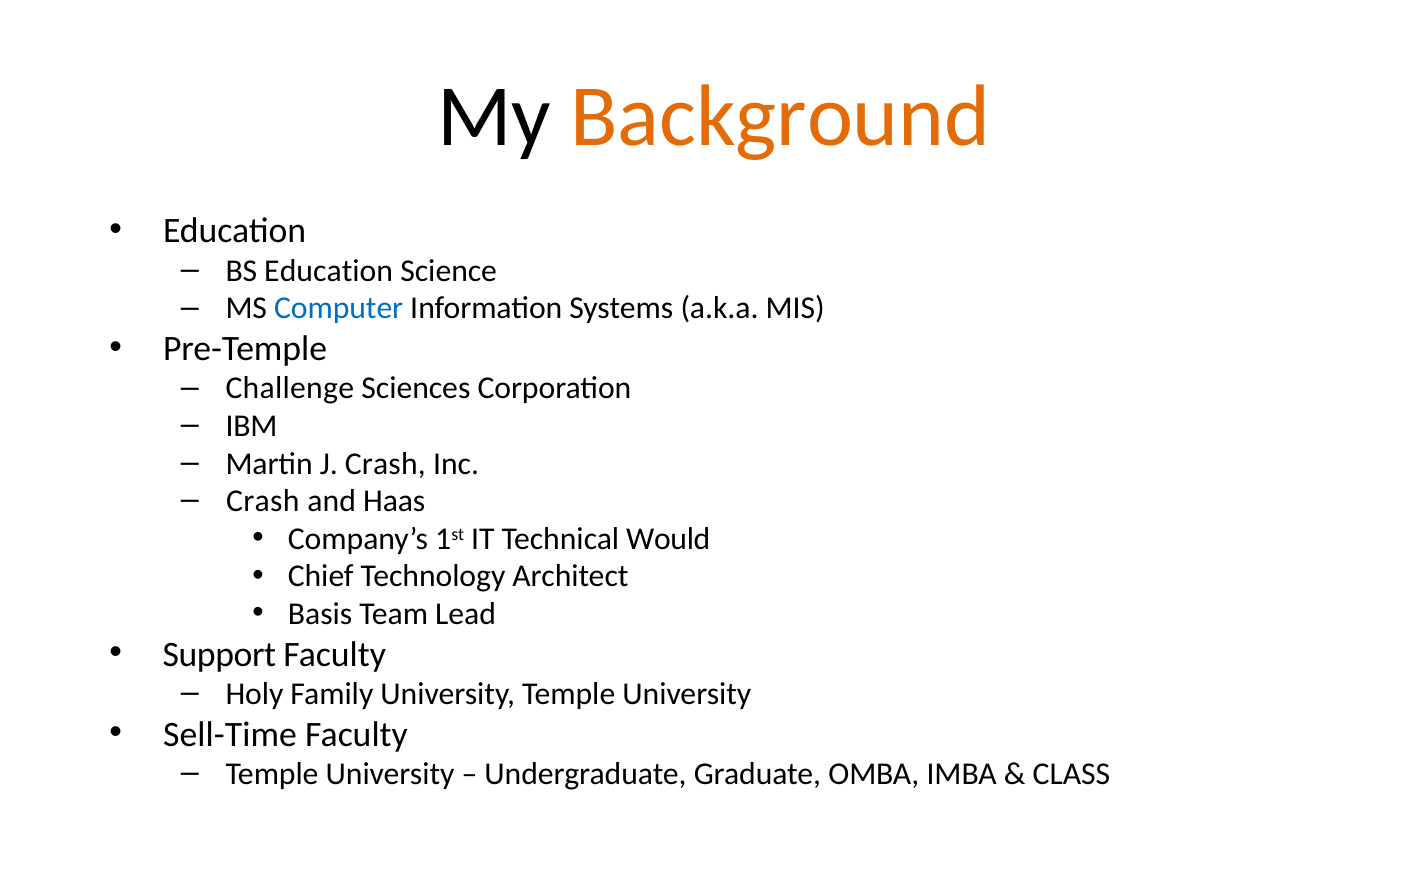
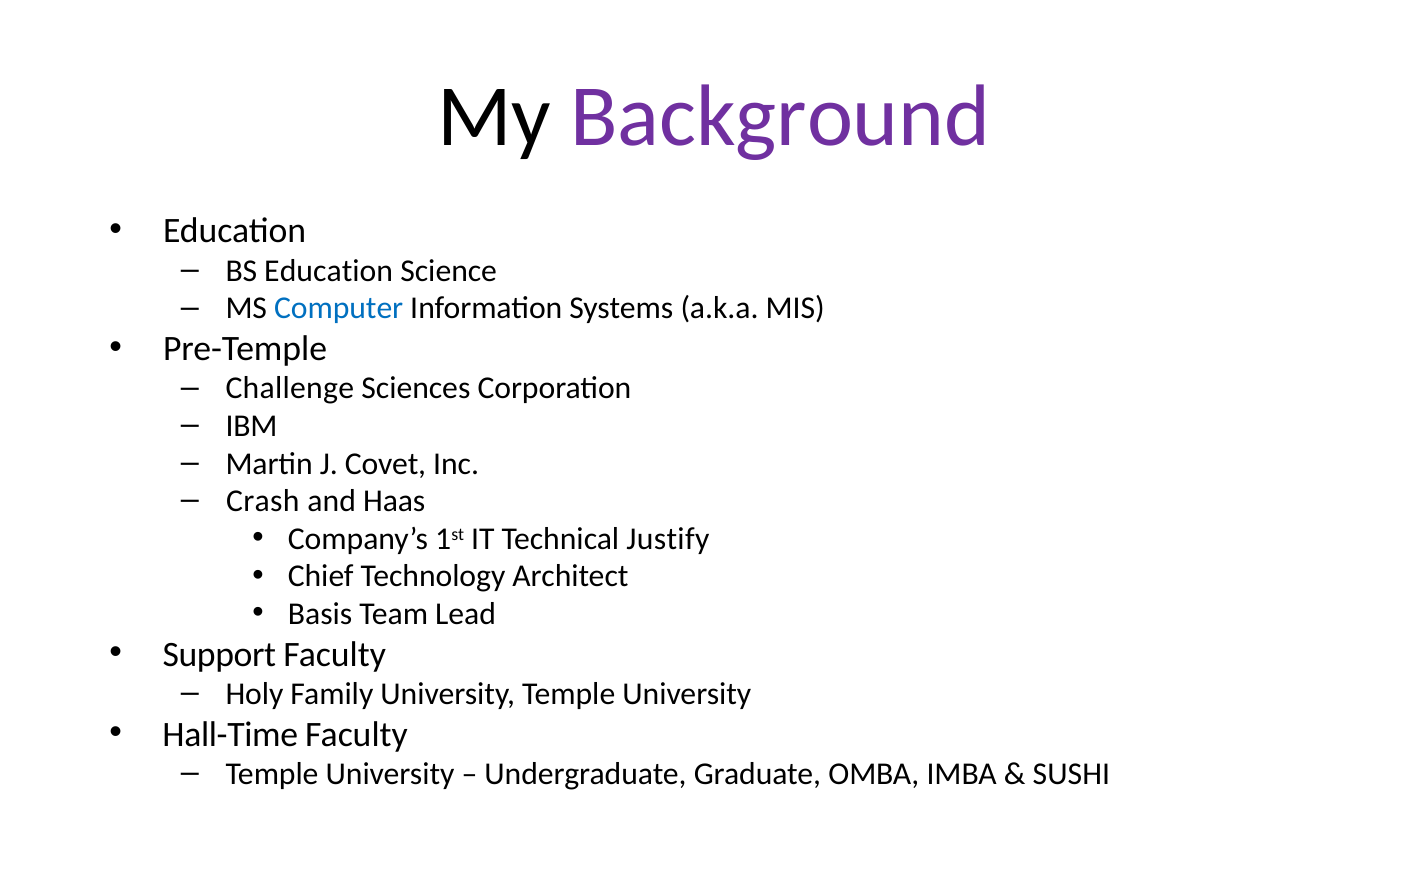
Background colour: orange -> purple
J Crash: Crash -> Covet
Would: Would -> Justify
Sell-Time: Sell-Time -> Hall-Time
CLASS: CLASS -> SUSHI
